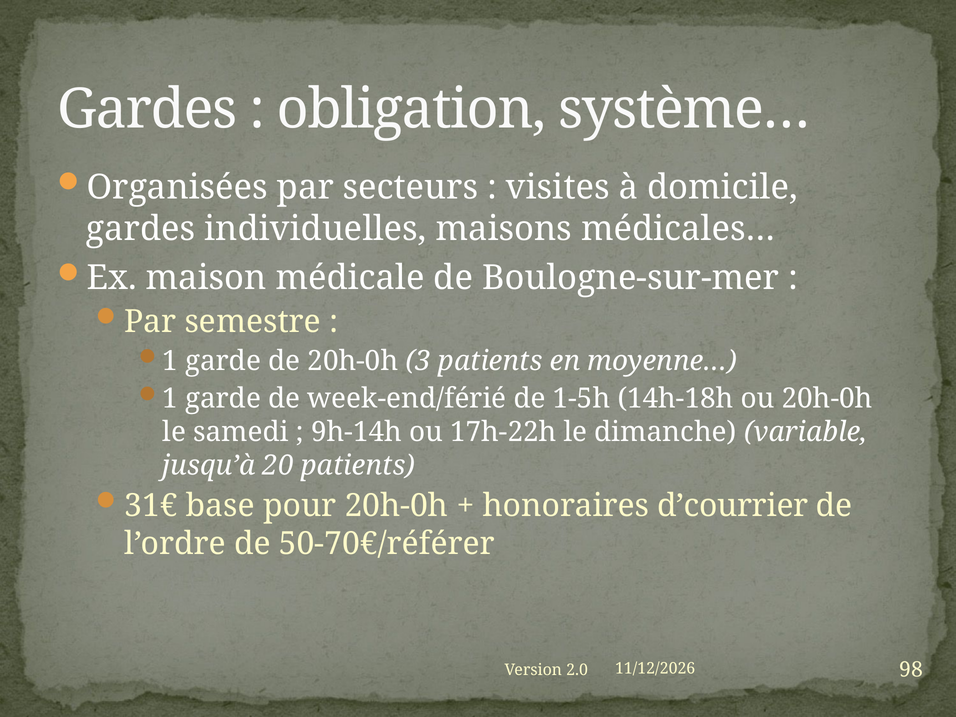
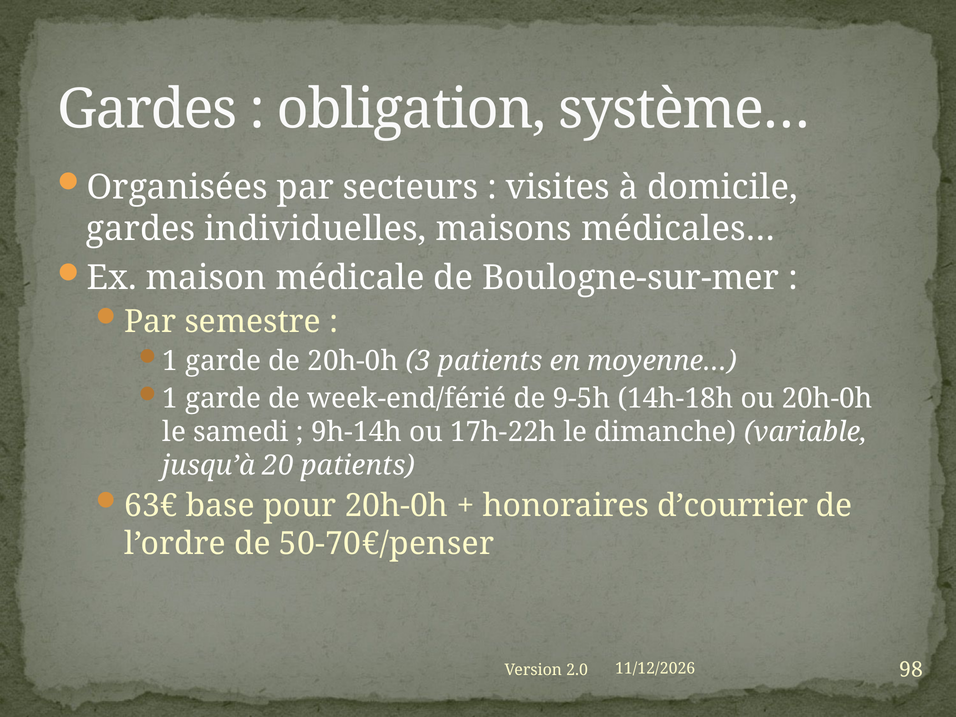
1-5h: 1-5h -> 9-5h
31€: 31€ -> 63€
50-70€/référer: 50-70€/référer -> 50-70€/penser
